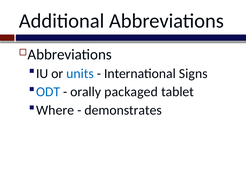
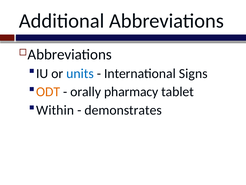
ODT colour: blue -> orange
packaged: packaged -> pharmacy
Where: Where -> Within
